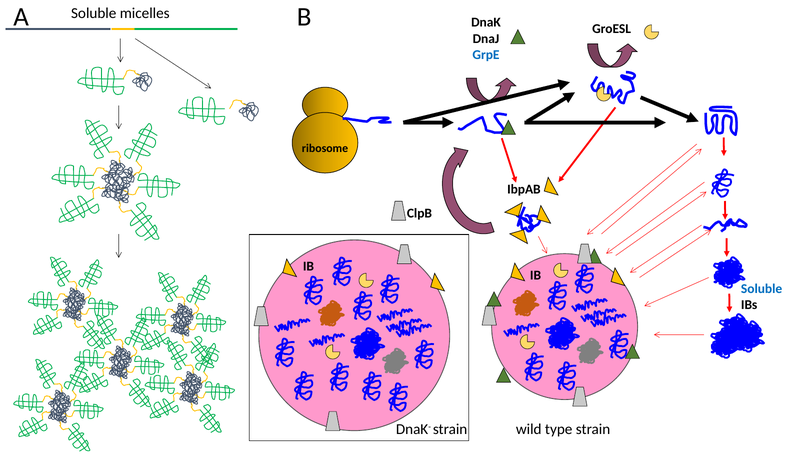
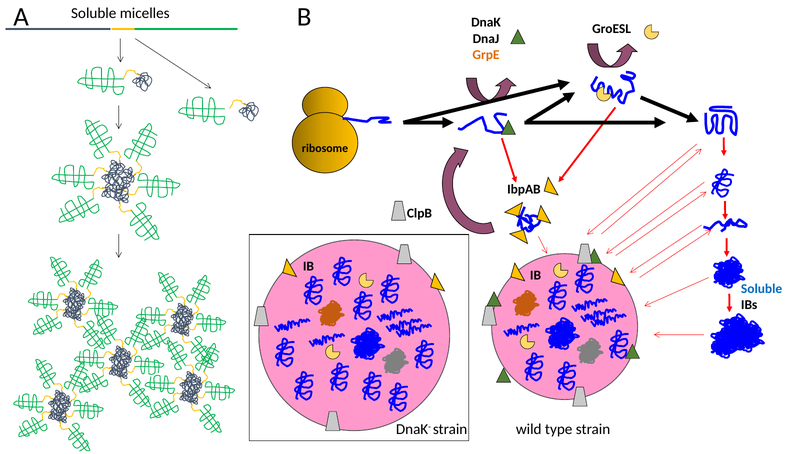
GrpE colour: blue -> orange
